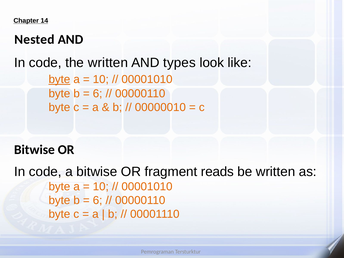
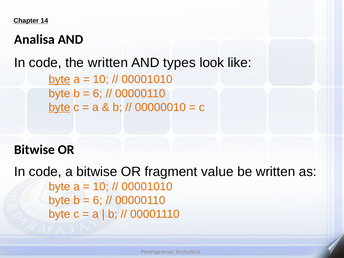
Nested: Nested -> Analisa
byte at (59, 107) underline: none -> present
reads: reads -> value
